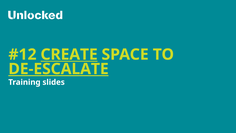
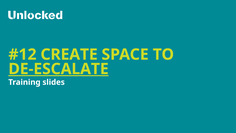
CREATE underline: present -> none
